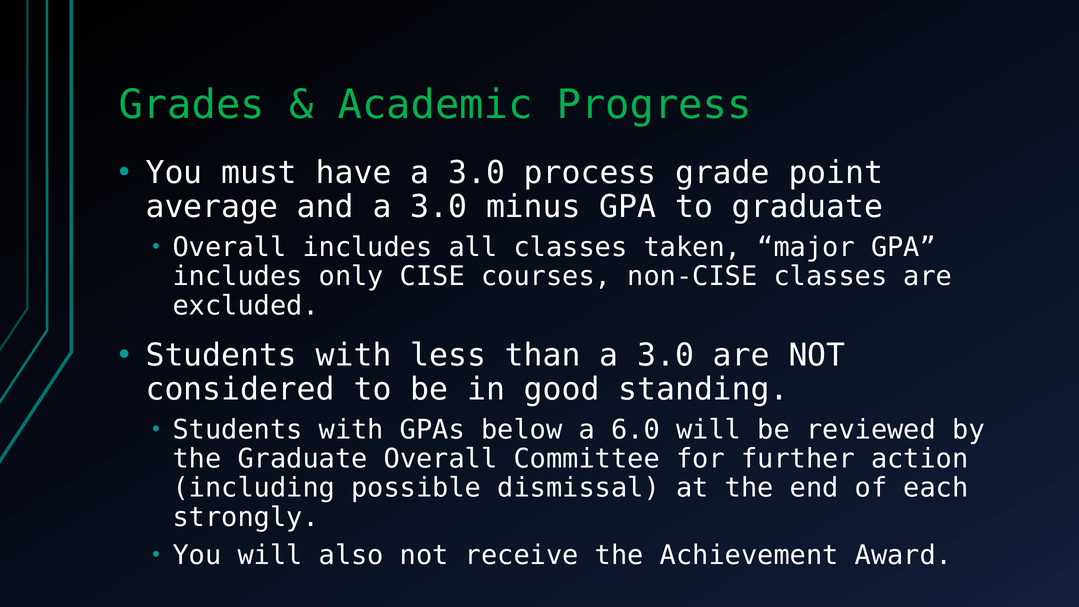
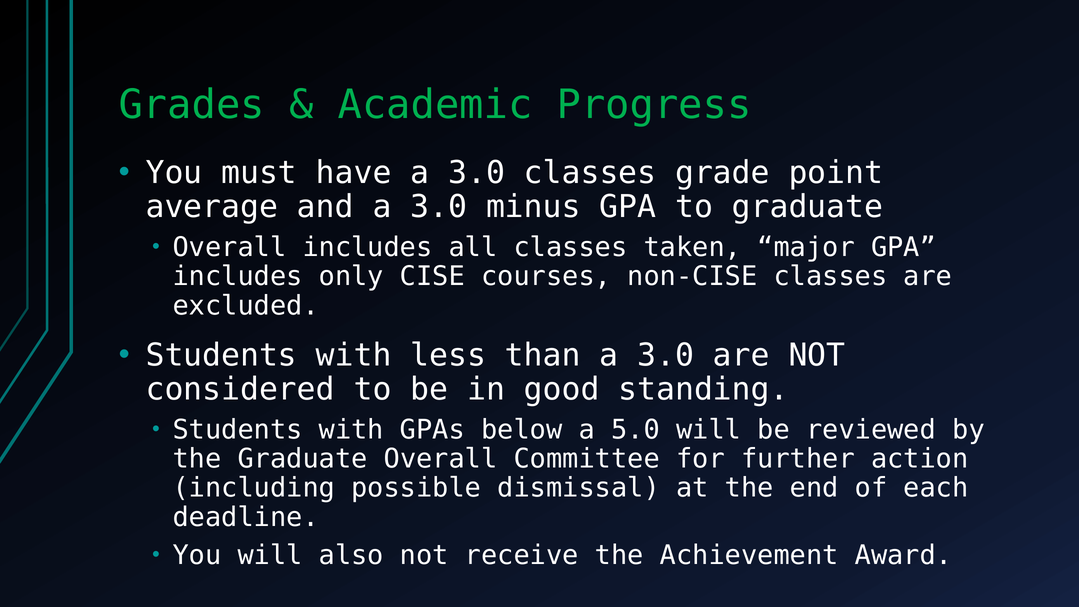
3.0 process: process -> classes
6.0: 6.0 -> 5.0
strongly: strongly -> deadline
